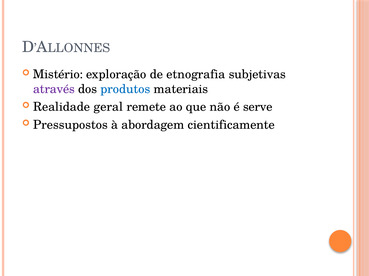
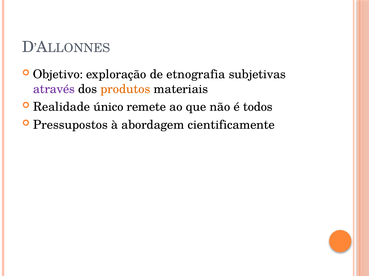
Mistério: Mistério -> Objetivo
produtos colour: blue -> orange
geral: geral -> único
serve: serve -> todos
